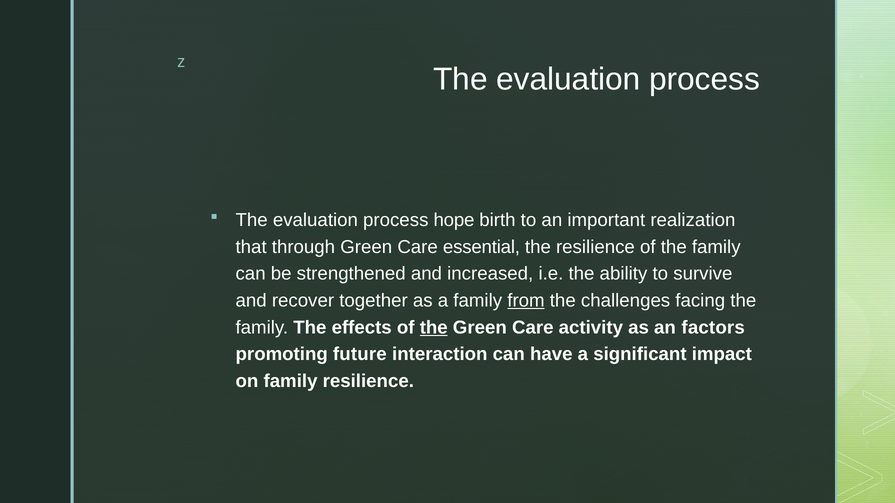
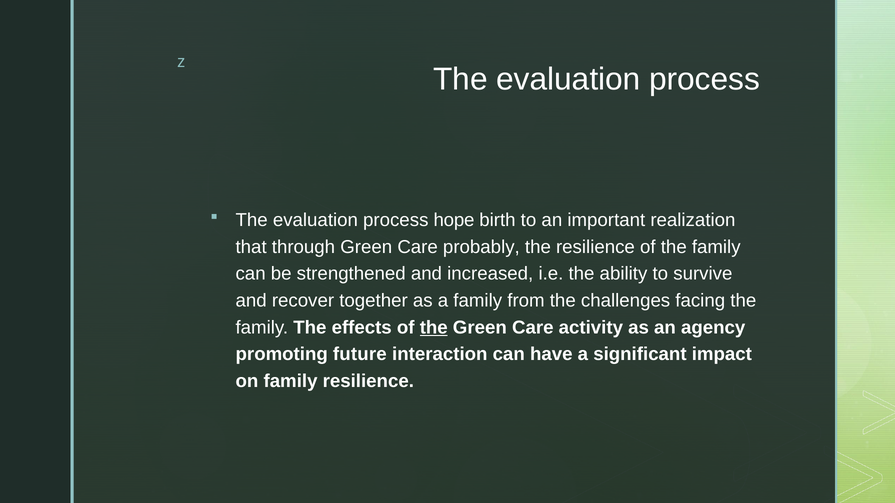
essential: essential -> probably
from underline: present -> none
factors: factors -> agency
